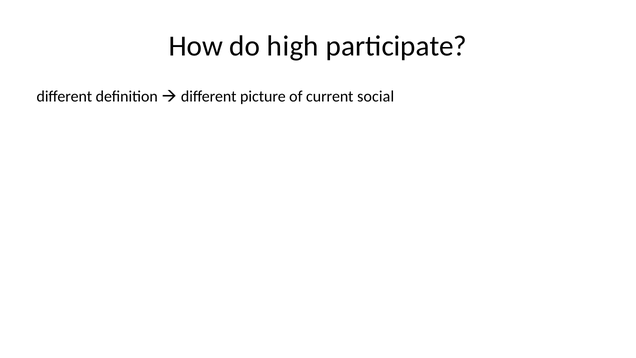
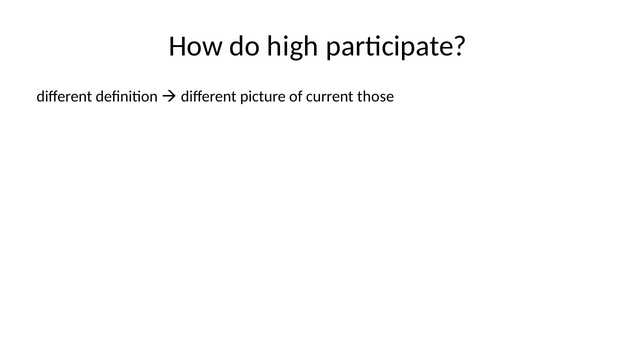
social: social -> those
